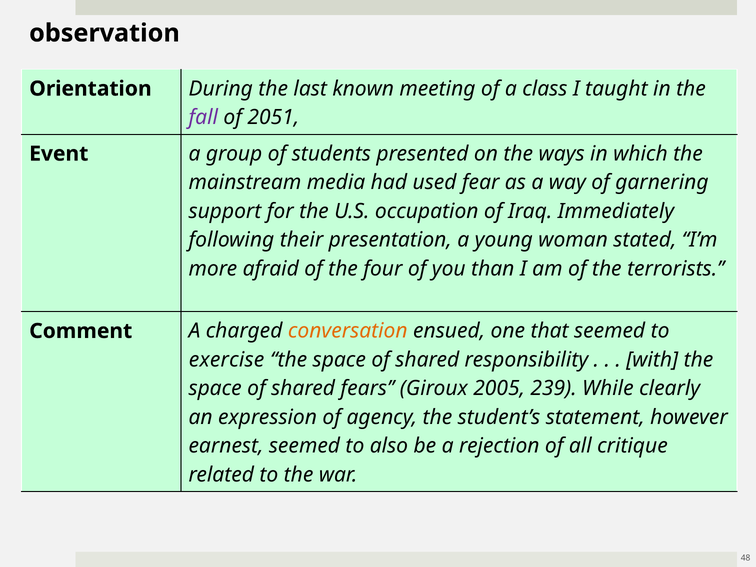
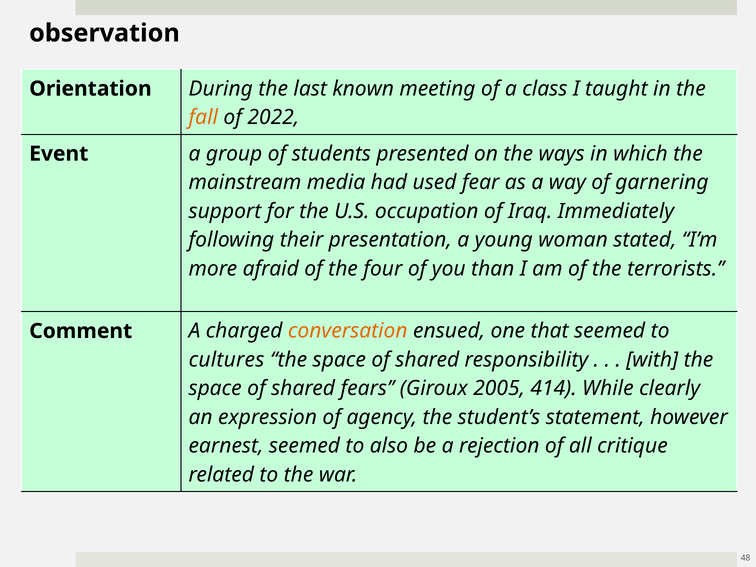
fall colour: purple -> orange
2051: 2051 -> 2022
exercise: exercise -> cultures
239: 239 -> 414
